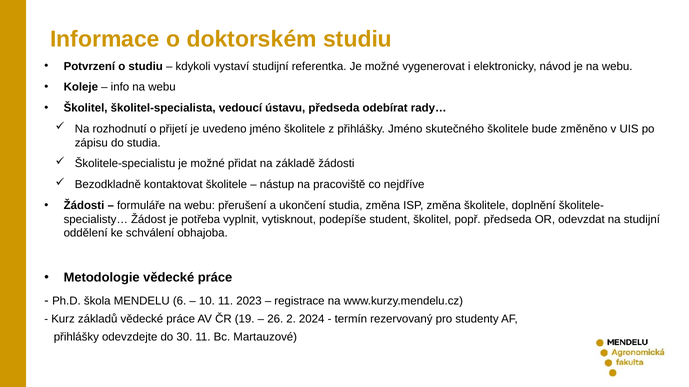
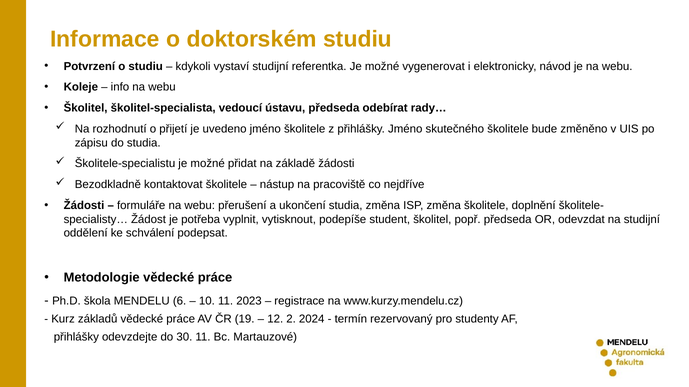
obhajoba: obhajoba -> podepsat
26: 26 -> 12
